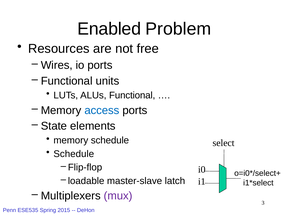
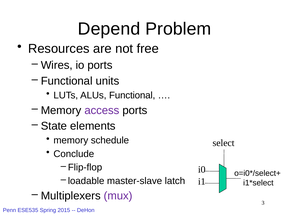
Enabled: Enabled -> Depend
access colour: blue -> purple
Schedule at (74, 154): Schedule -> Conclude
